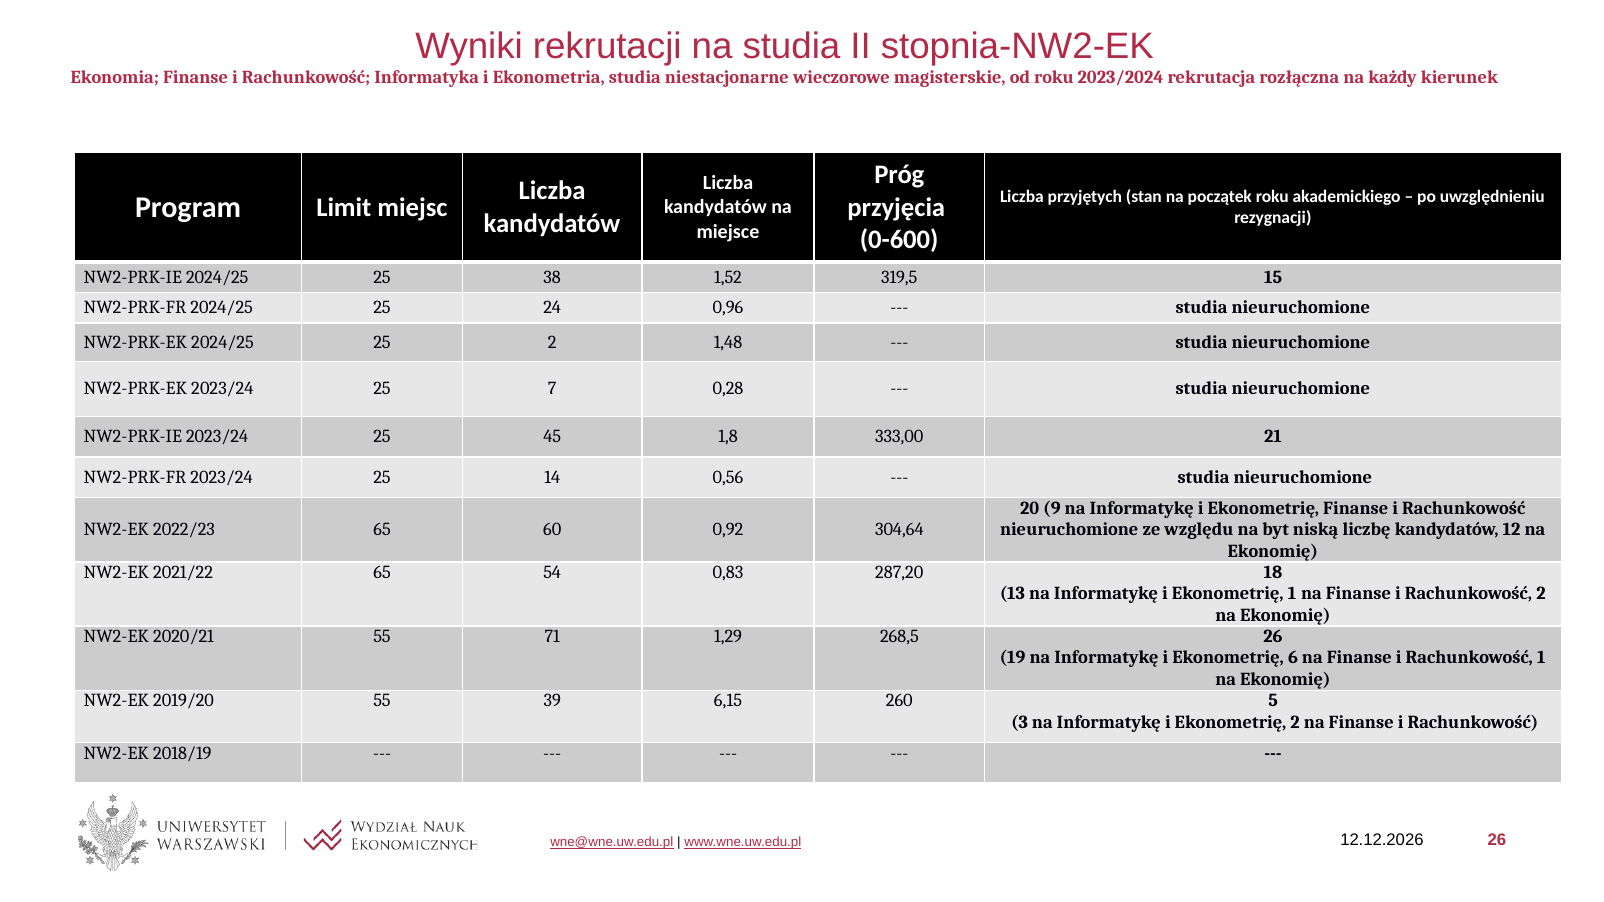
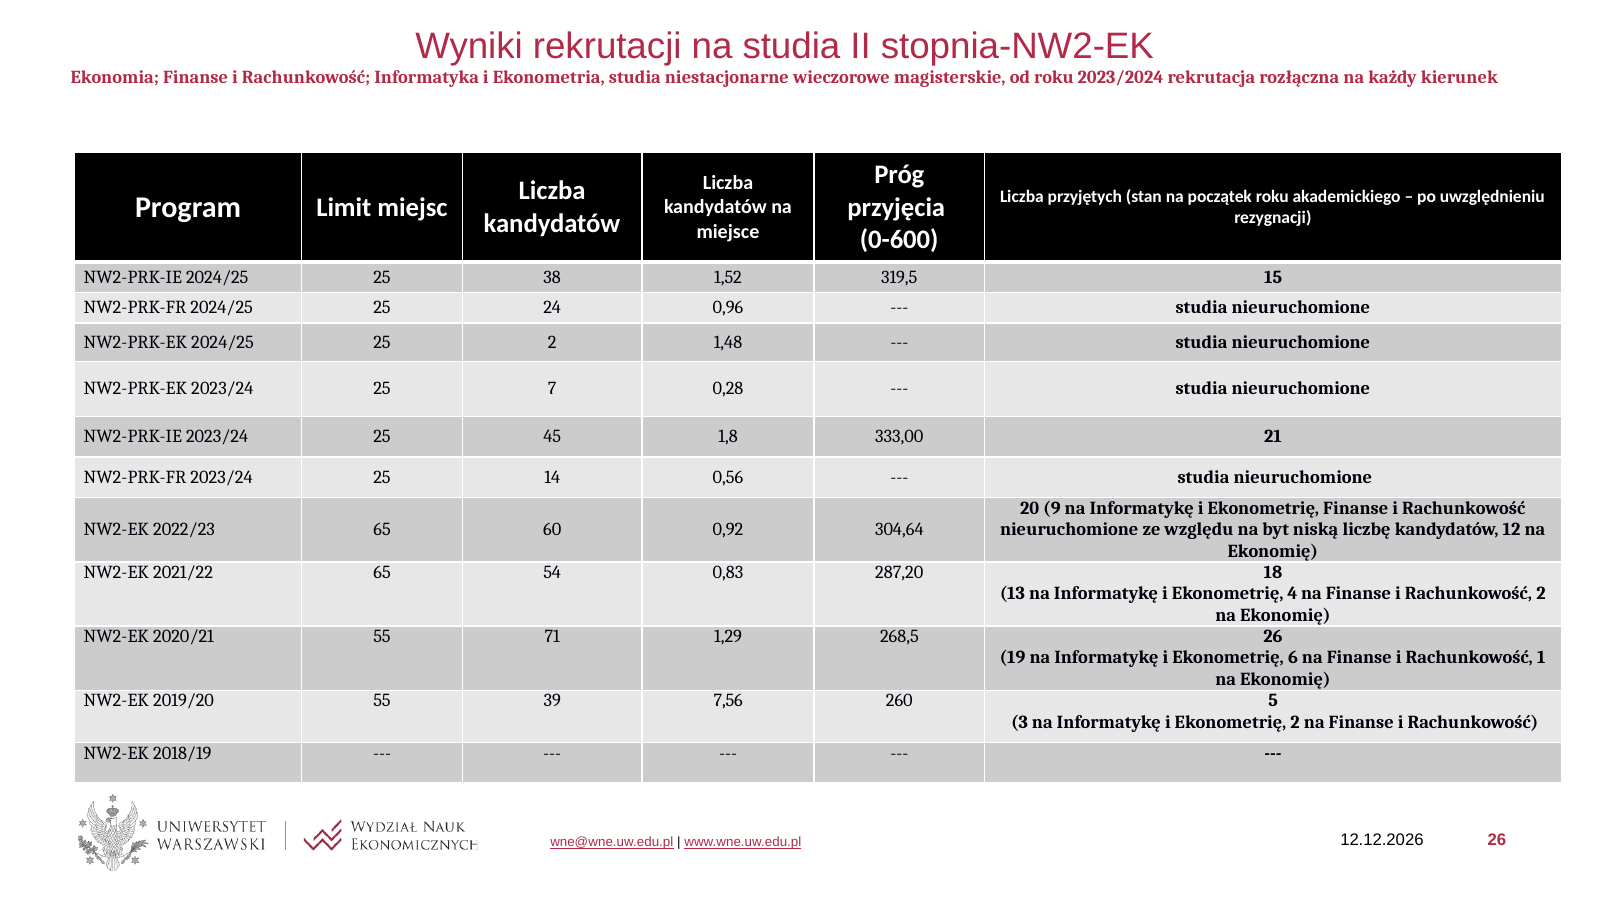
Ekonometrię 1: 1 -> 4
6,15: 6,15 -> 7,56
